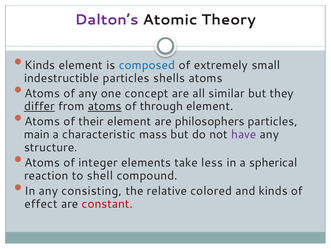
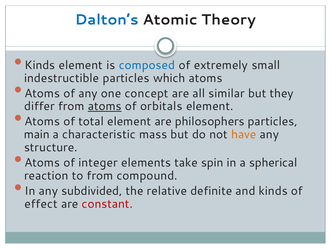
Dalton’s colour: purple -> blue
shells: shells -> which
differ underline: present -> none
through: through -> orbitals
their: their -> total
have colour: purple -> orange
less: less -> spin
to shell: shell -> from
consisting: consisting -> subdivided
colored: colored -> definite
